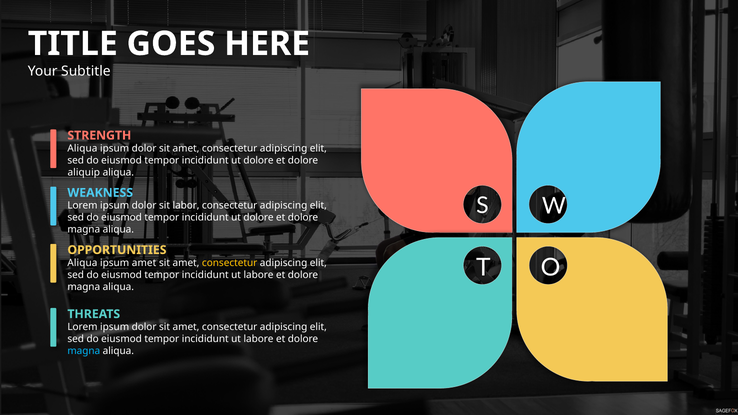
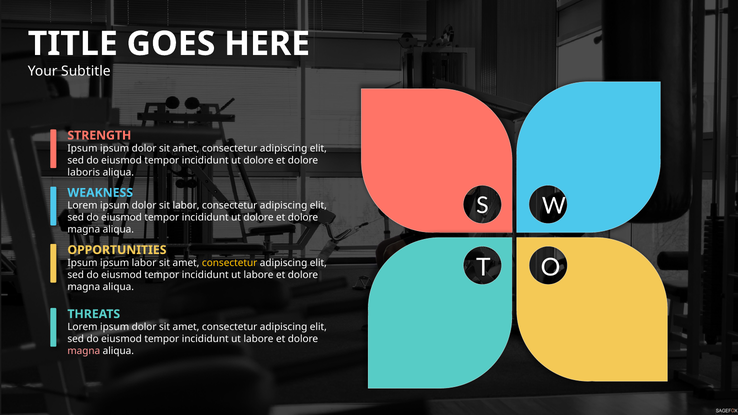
Aliqua at (82, 148): Aliqua -> Ipsum
aliquip: aliquip -> laboris
Aliqua at (82, 263): Aliqua -> Ipsum
ipsum amet: amet -> labor
magna at (84, 351) colour: light blue -> pink
